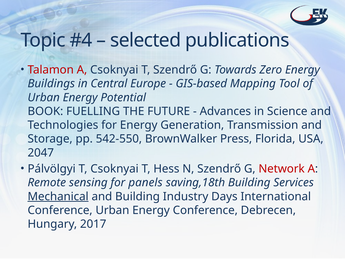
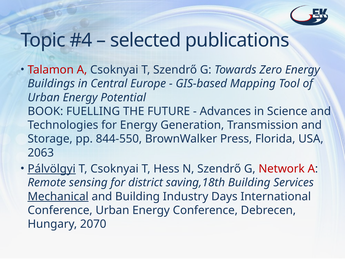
542-550: 542-550 -> 844-550
2047: 2047 -> 2063
Pálvölgyi underline: none -> present
panels: panels -> district
2017: 2017 -> 2070
